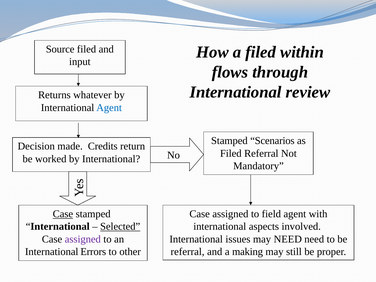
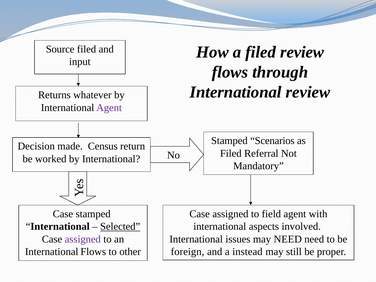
filed within: within -> review
Agent at (109, 108) colour: blue -> purple
Credits: Credits -> Census
Case at (63, 214) underline: present -> none
International Errors: Errors -> Flows
referral at (188, 252): referral -> foreign
making: making -> instead
